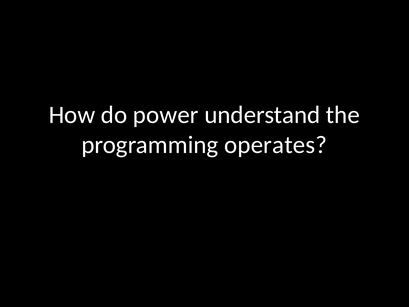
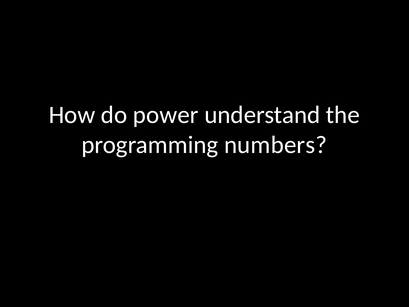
operates: operates -> numbers
